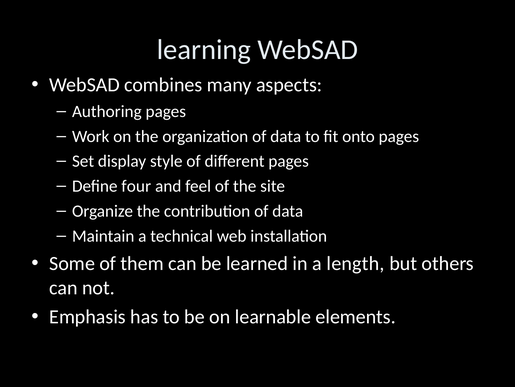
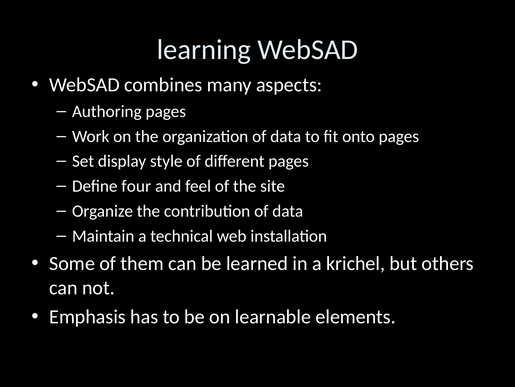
length: length -> krichel
